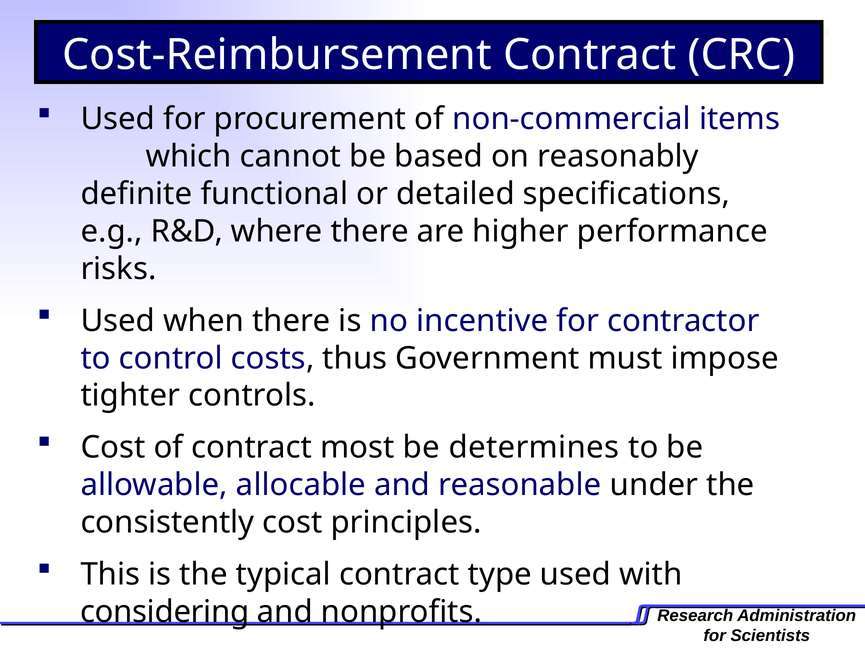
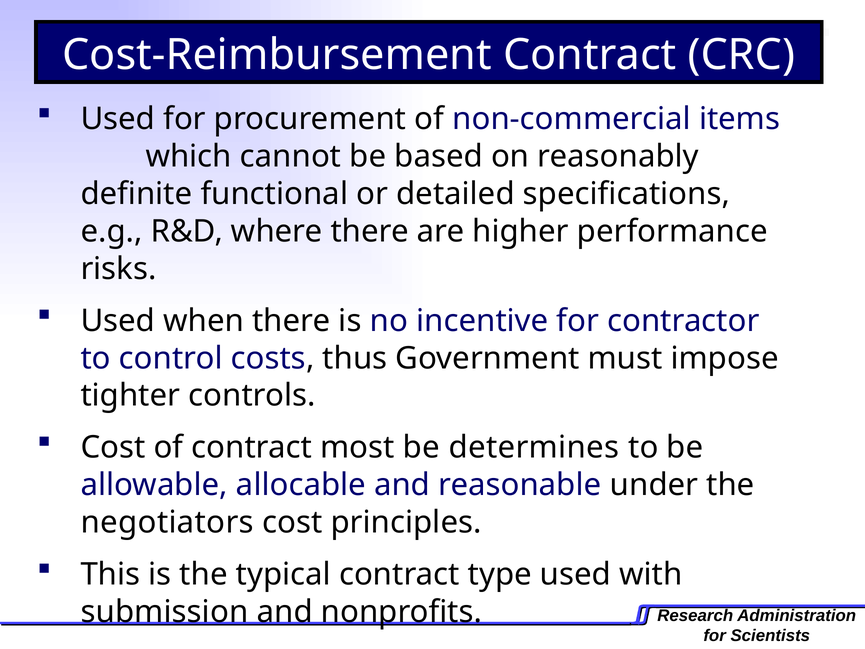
consistently: consistently -> negotiators
considering: considering -> submission
